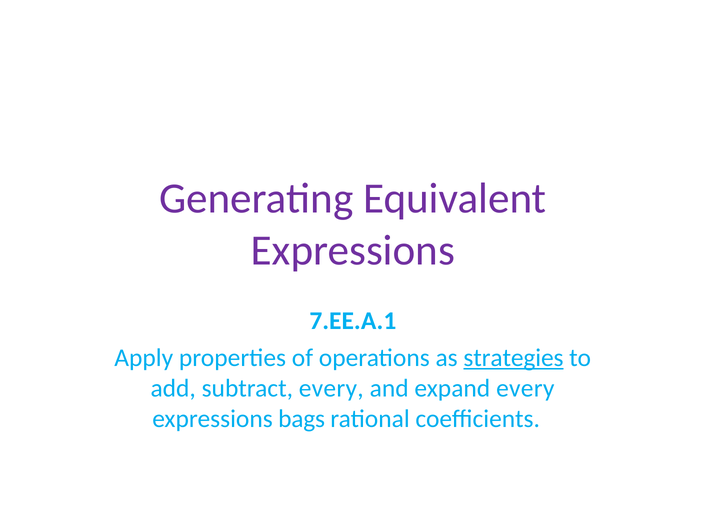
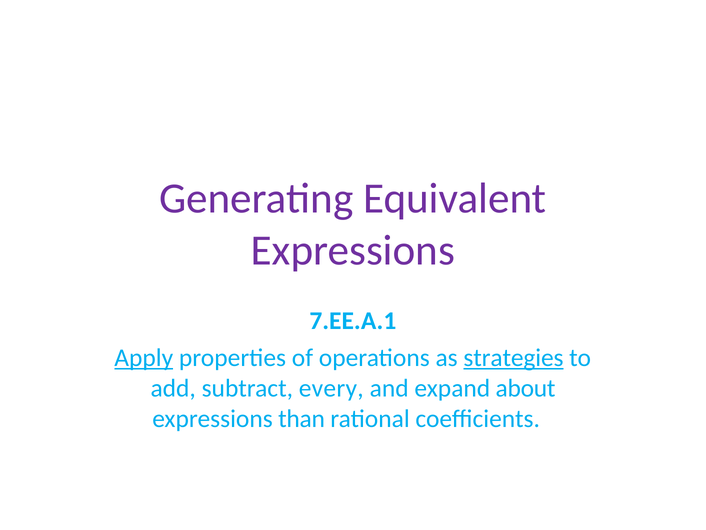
Apply underline: none -> present
expand every: every -> about
bags: bags -> than
